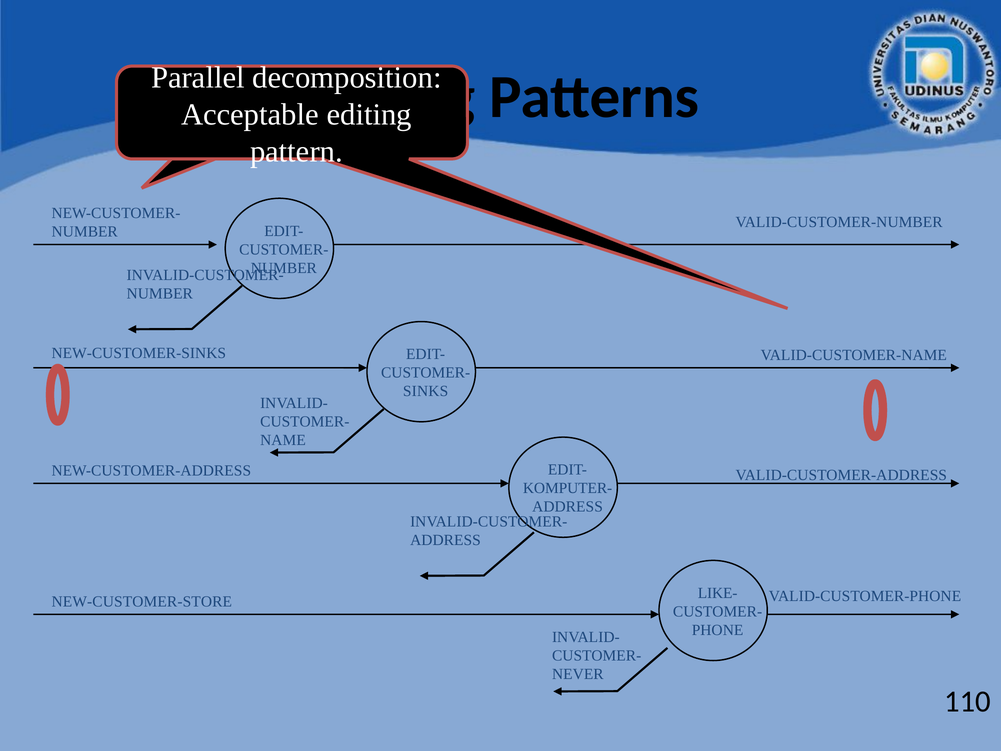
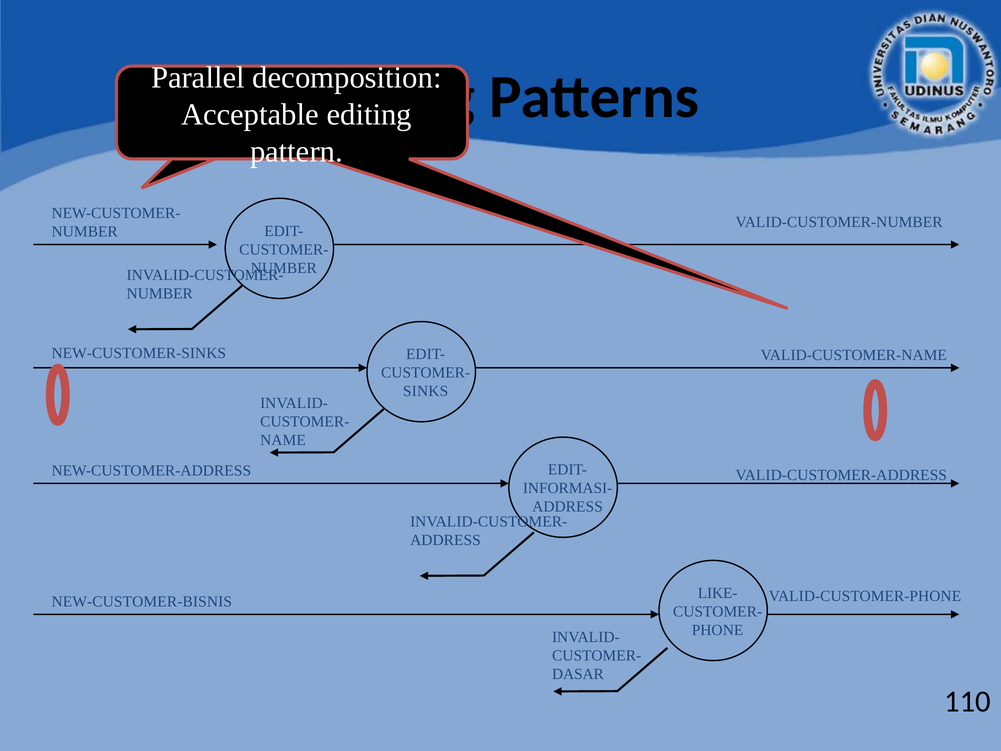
KOMPUTER-: KOMPUTER- -> INFORMASI-
NEW-CUSTOMER-STORE: NEW-CUSTOMER-STORE -> NEW-CUSTOMER-BISNIS
NEVER: NEVER -> DASAR
